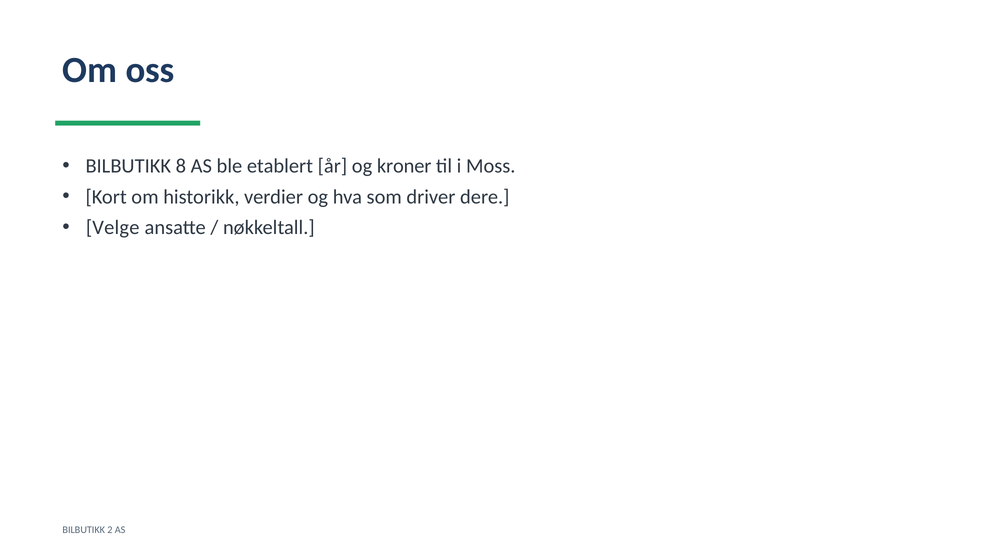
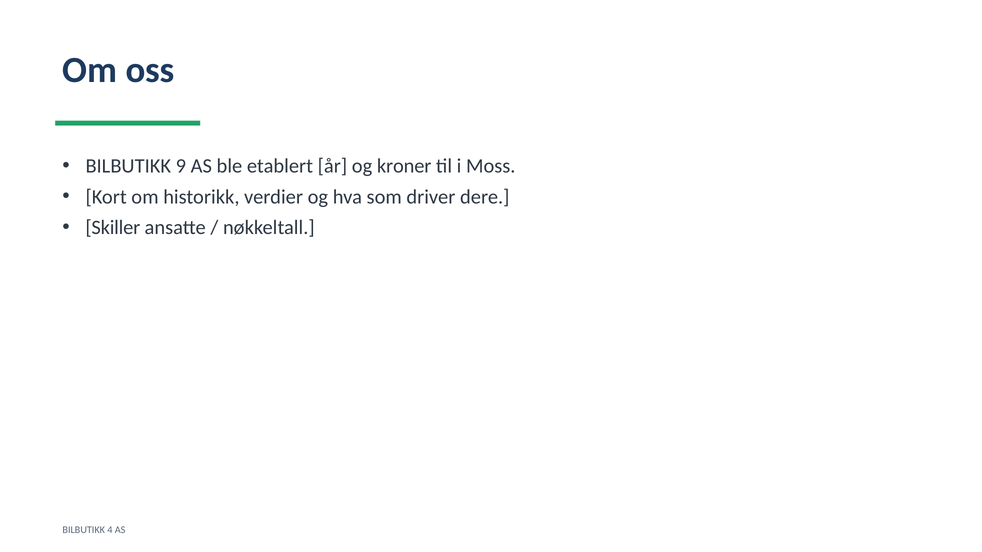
8: 8 -> 9
Velge: Velge -> Skiller
2: 2 -> 4
